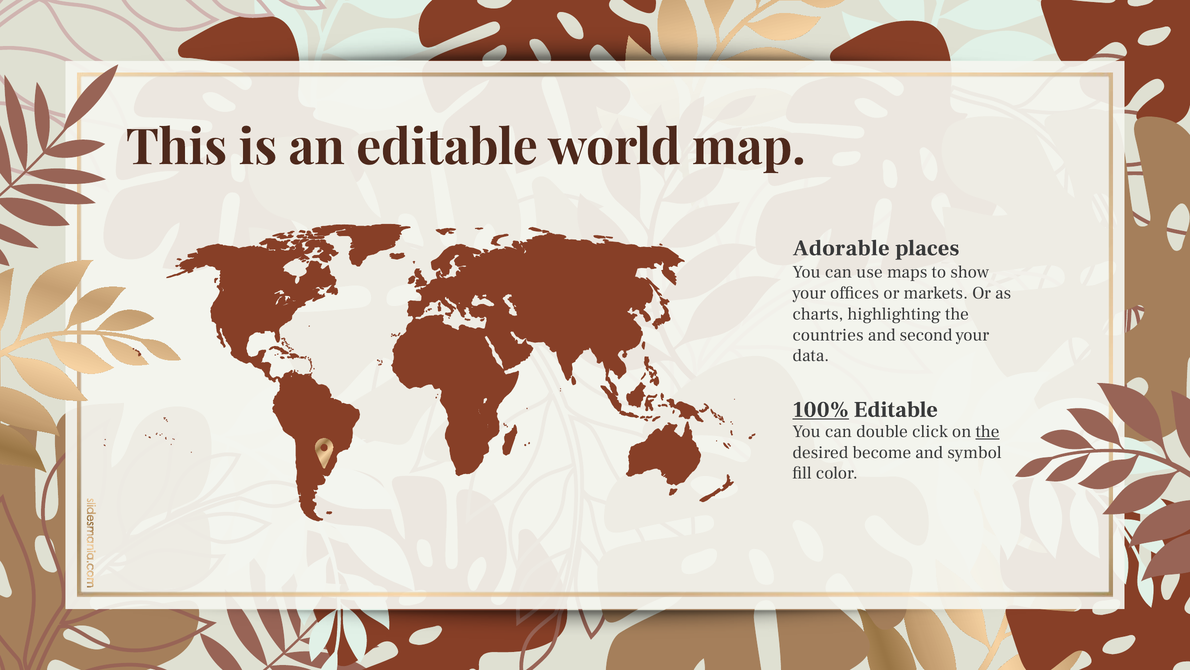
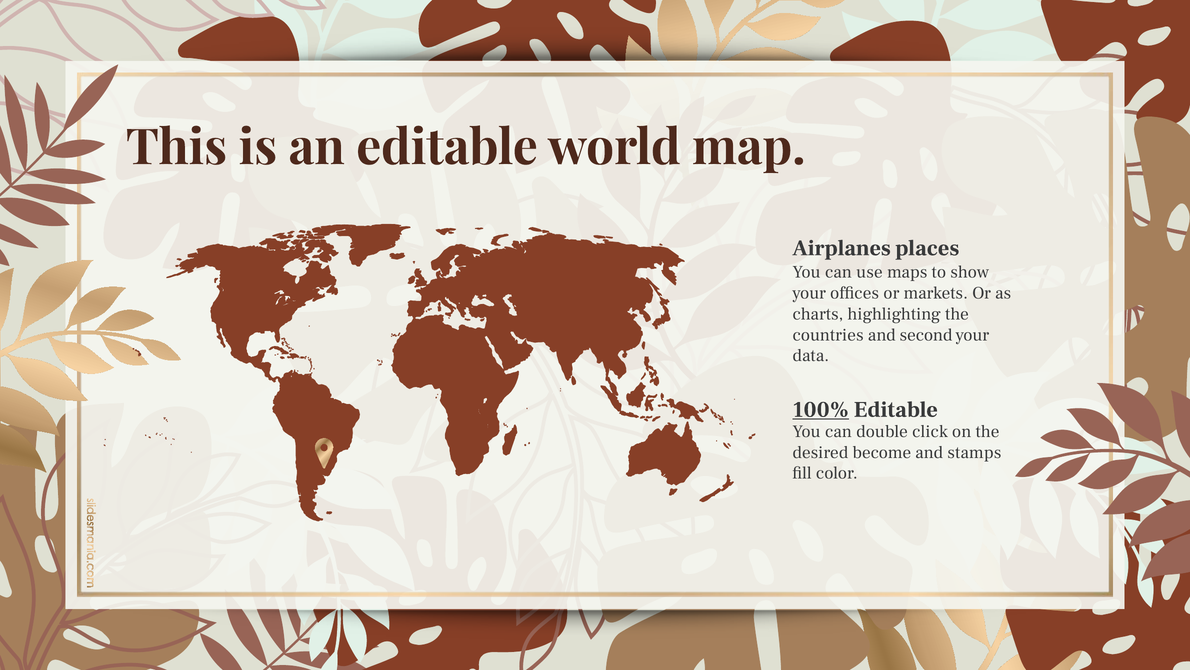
Adorable: Adorable -> Airplanes
the at (988, 431) underline: present -> none
symbol: symbol -> stamps
